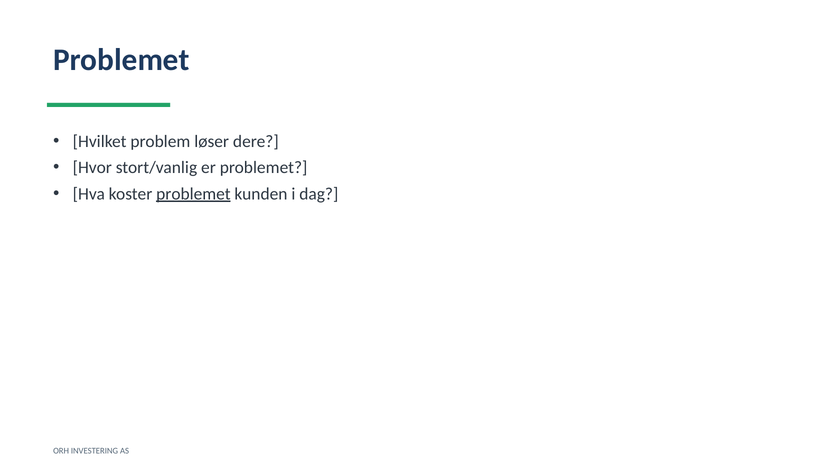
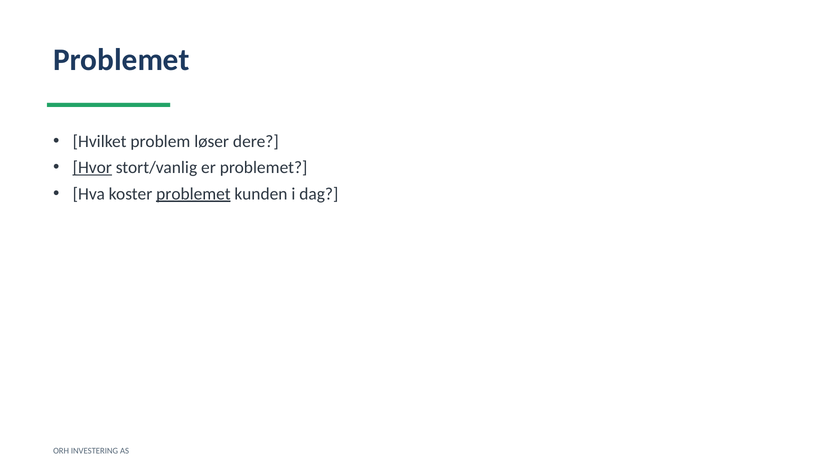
Hvor underline: none -> present
